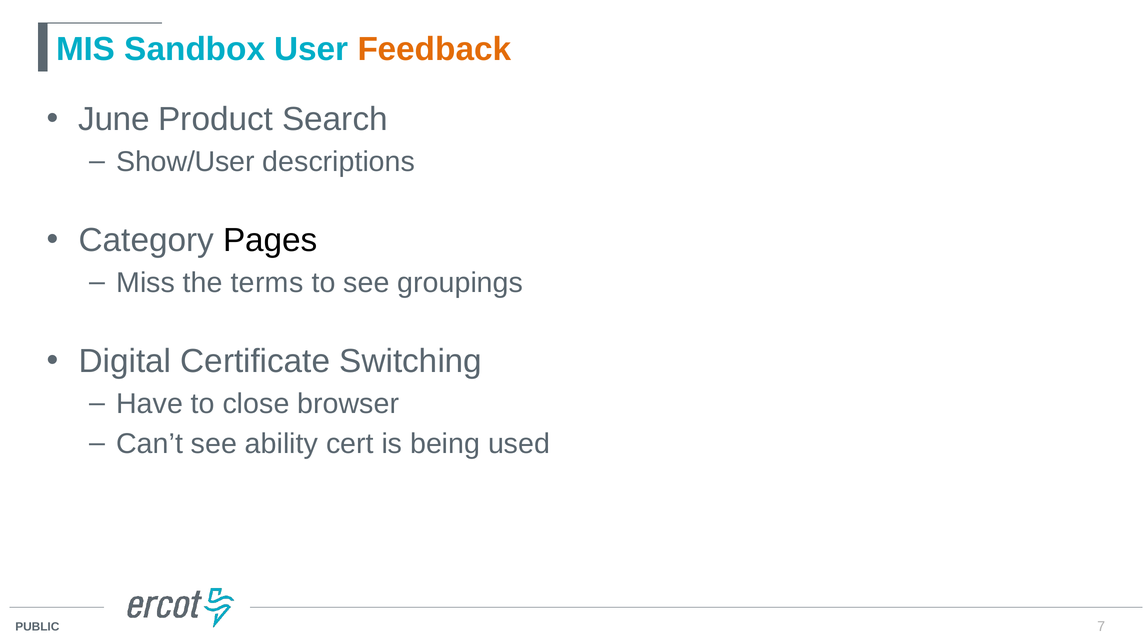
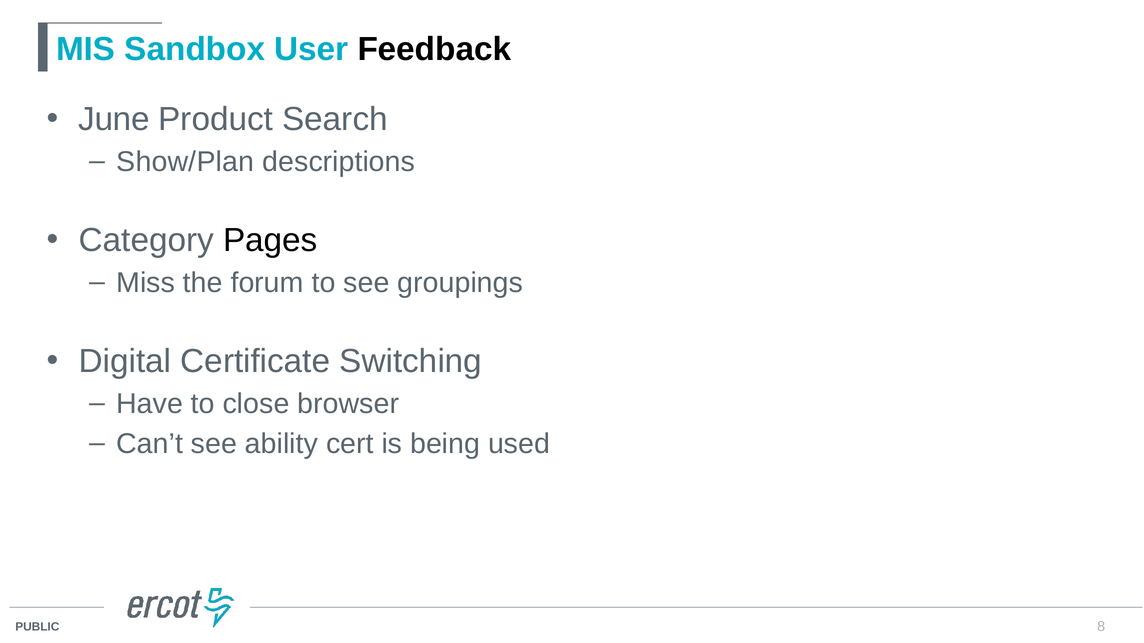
Feedback colour: orange -> black
Show/User: Show/User -> Show/Plan
terms: terms -> forum
7: 7 -> 8
